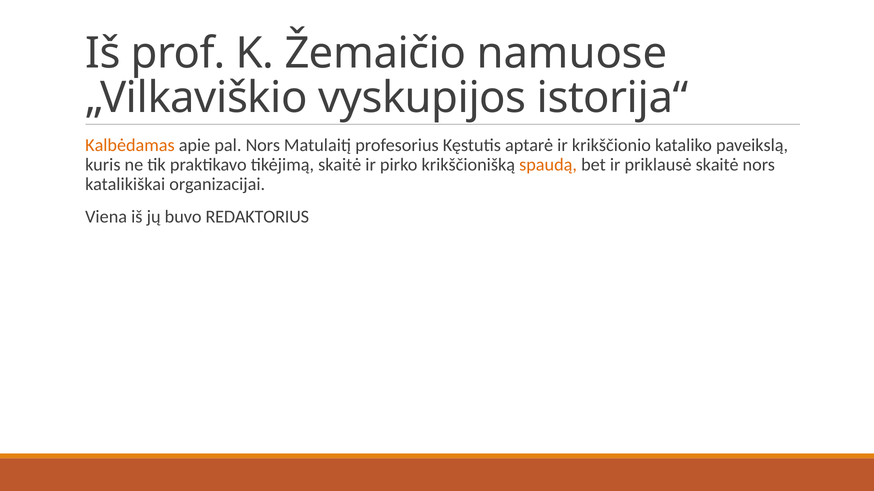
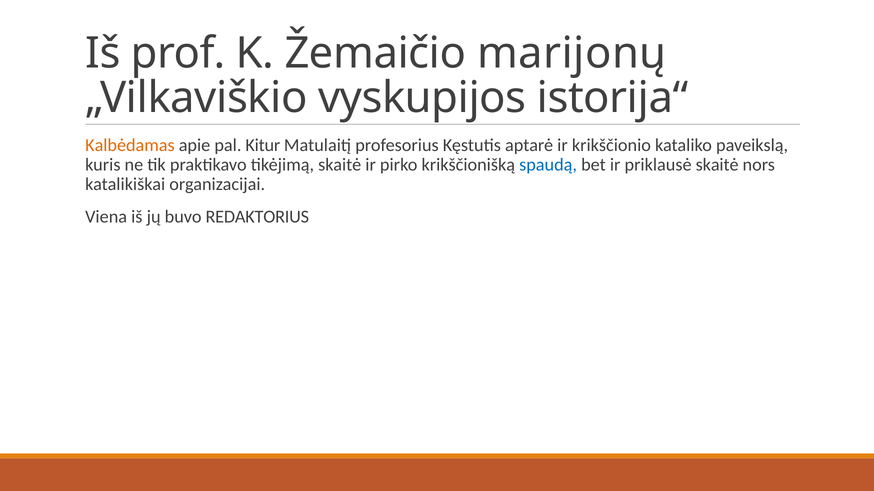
namuose: namuose -> marijonų
pal Nors: Nors -> Kitur
spaudą colour: orange -> blue
